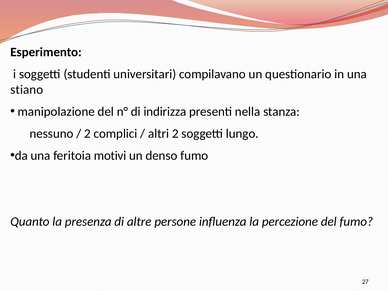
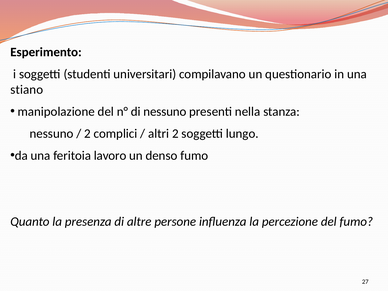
di indirizza: indirizza -> nessuno
motivi: motivi -> lavoro
